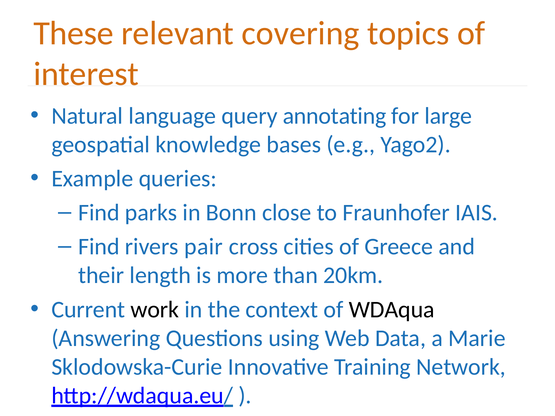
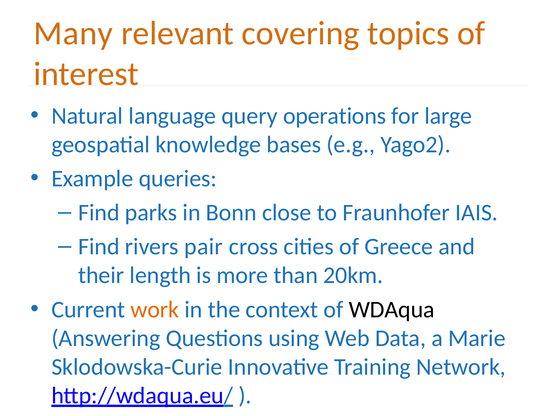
These: These -> Many
annotating: annotating -> operations
work colour: black -> orange
